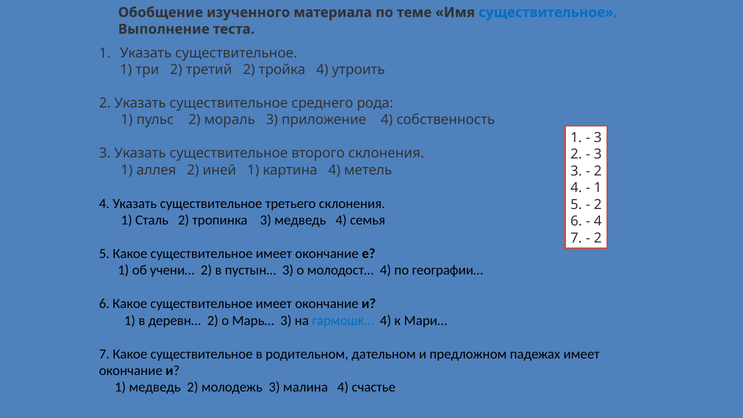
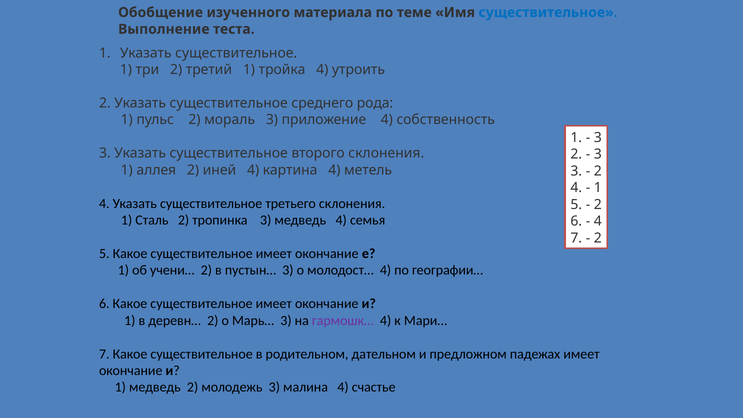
третий 2: 2 -> 1
иней 1: 1 -> 4
гармошк… colour: blue -> purple
